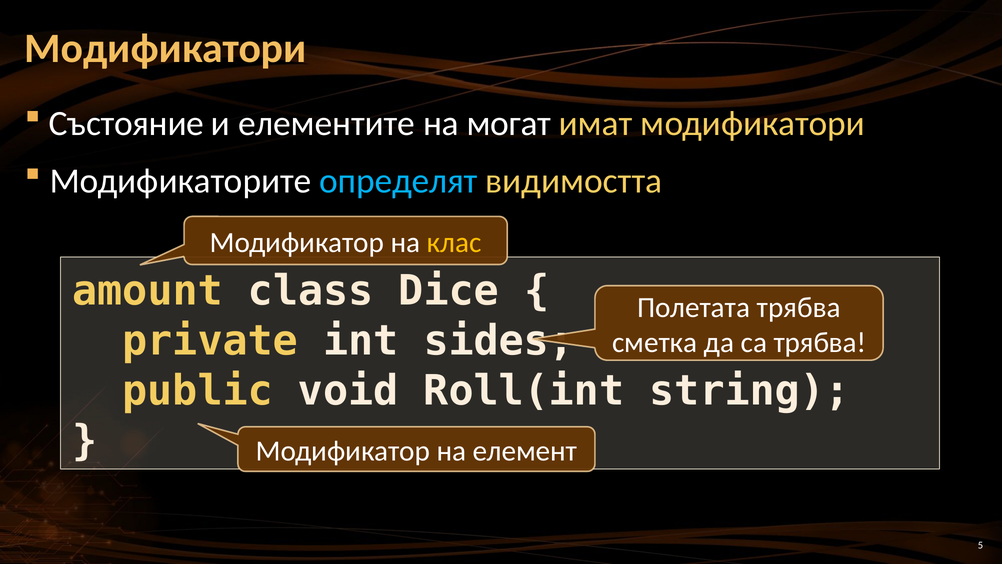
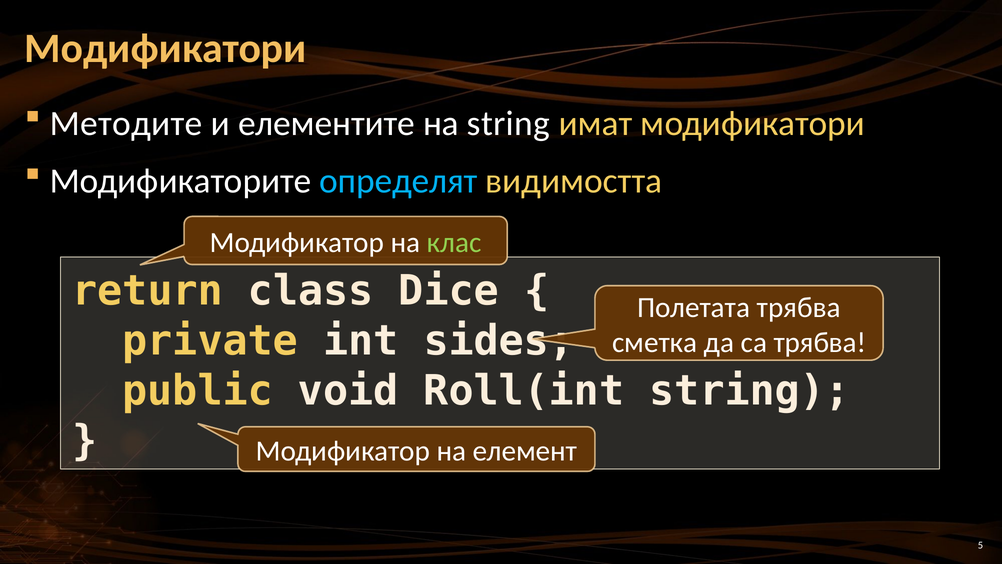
Състояние: Състояние -> Методите
на могат: могат -> string
клас colour: yellow -> light green
amount: amount -> return
